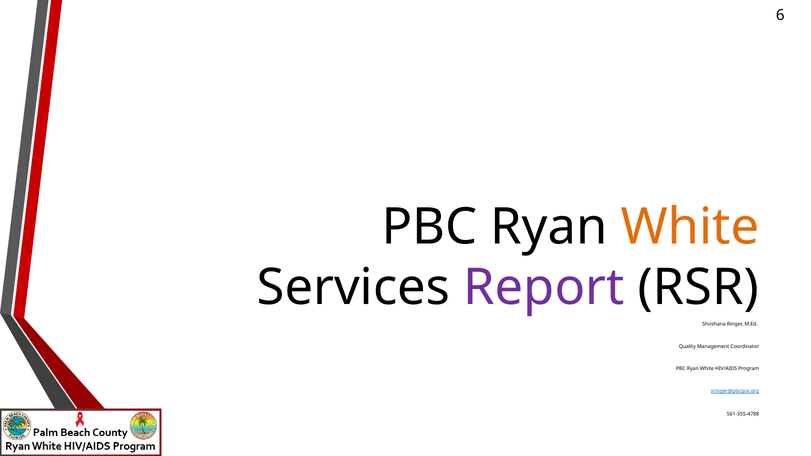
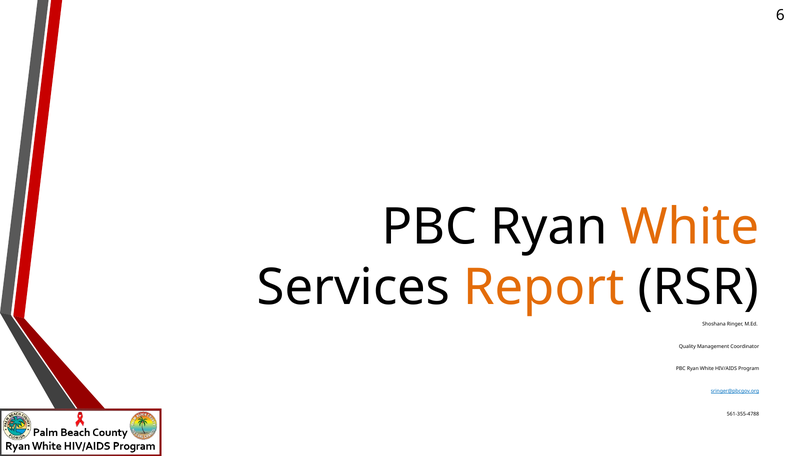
Report colour: purple -> orange
